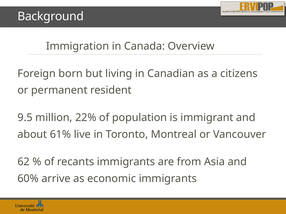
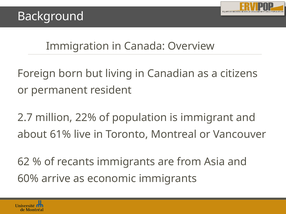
9.5: 9.5 -> 2.7
